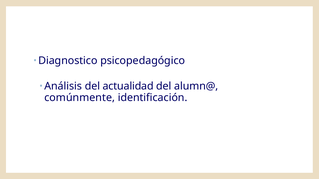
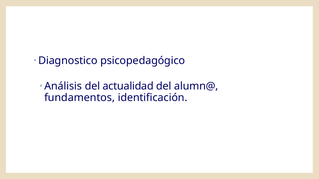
comúnmente: comúnmente -> fundamentos
